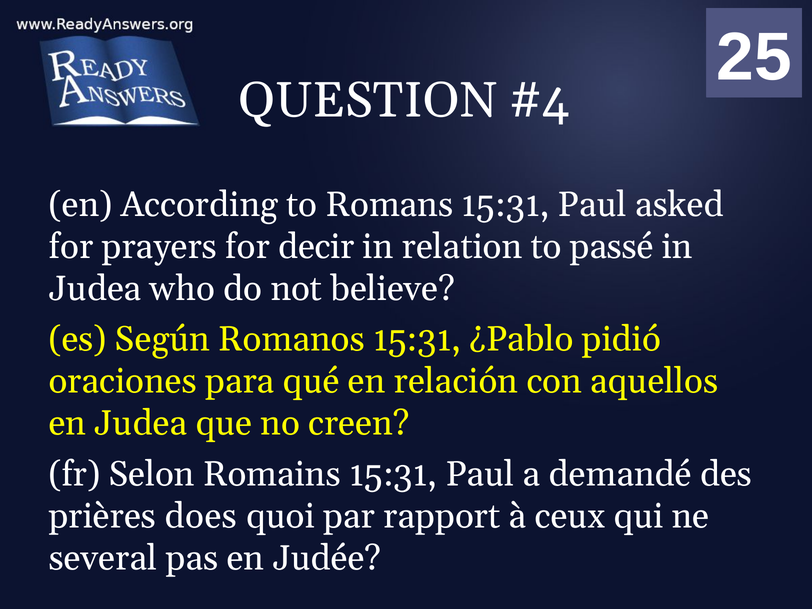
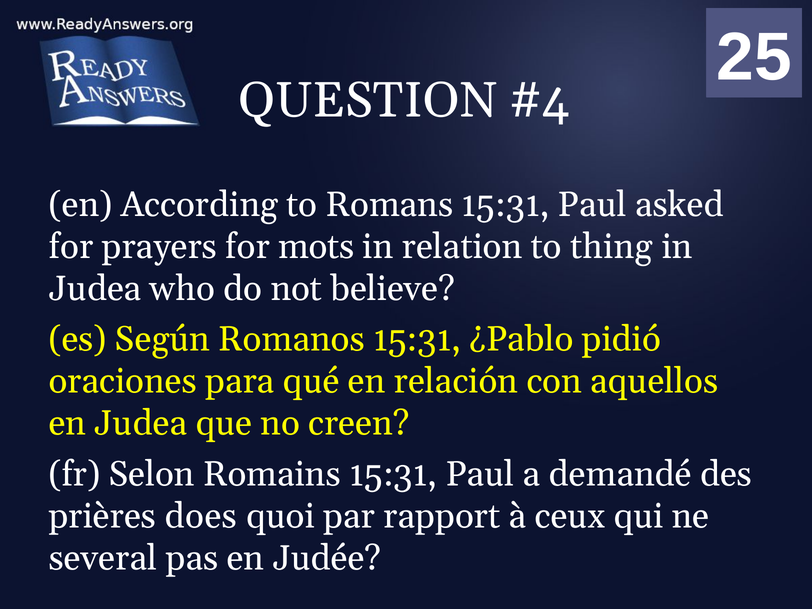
decir: decir -> mots
passé: passé -> thing
